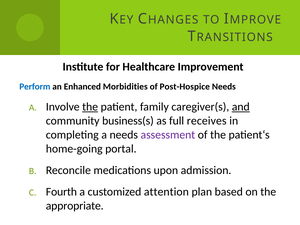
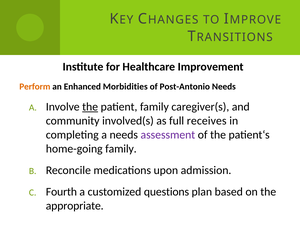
Perform colour: blue -> orange
Post-Hospice: Post-Hospice -> Post-Antonio
and underline: present -> none
business(s: business(s -> involved(s
home-going portal: portal -> family
attention: attention -> questions
